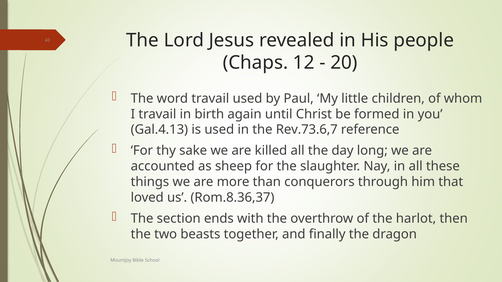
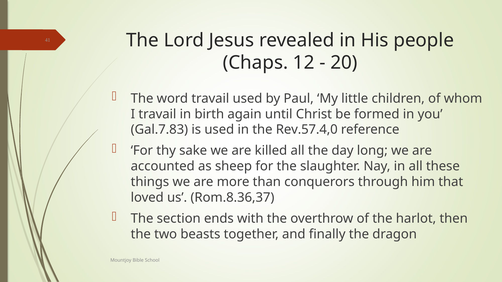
Gal.4.13: Gal.4.13 -> Gal.7.83
Rev.73.6,7: Rev.73.6,7 -> Rev.57.4,0
